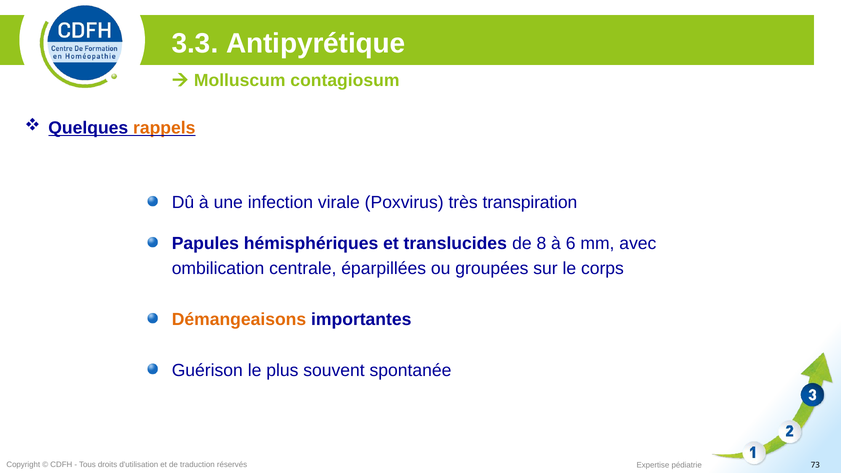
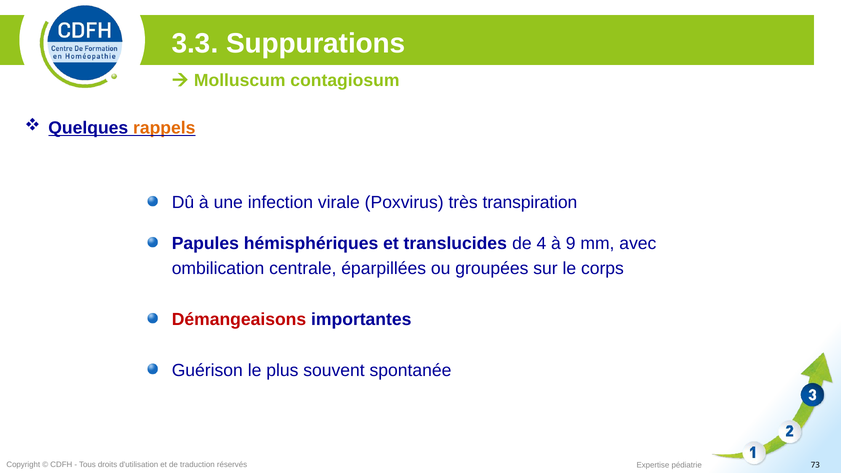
Antipyrétique: Antipyrétique -> Suppurations
8: 8 -> 4
6: 6 -> 9
Démangeaisons colour: orange -> red
